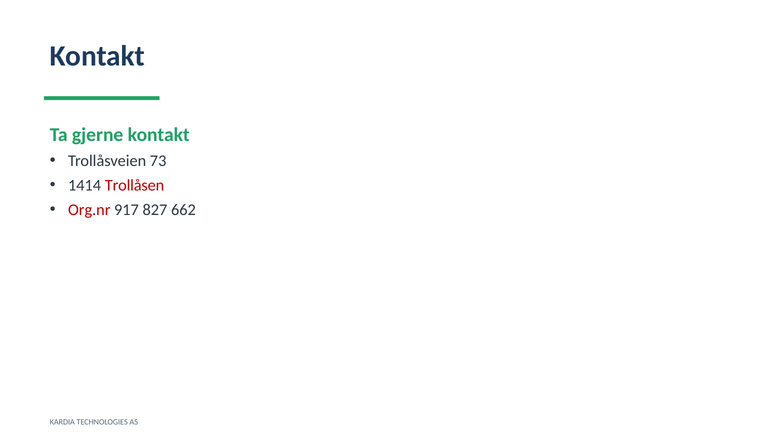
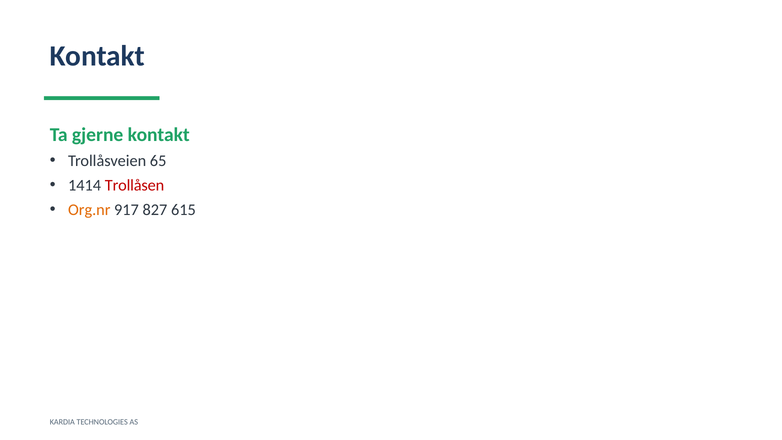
73: 73 -> 65
Org.nr colour: red -> orange
662: 662 -> 615
